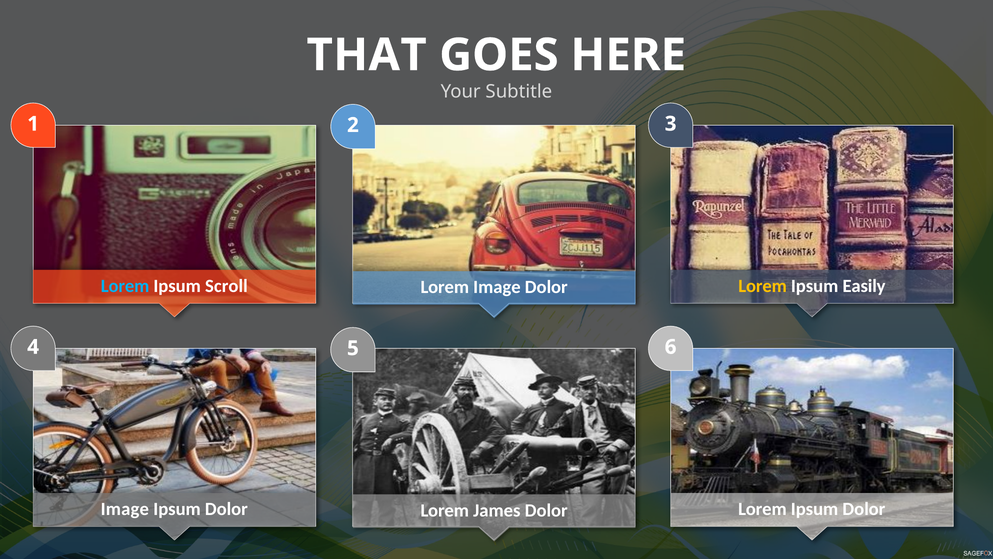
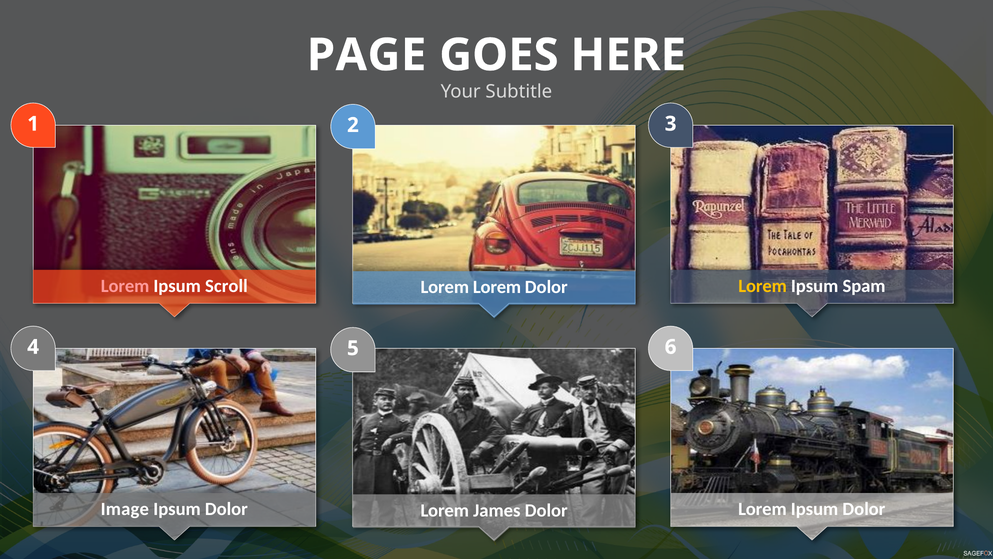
THAT: THAT -> PAGE
Lorem at (125, 286) colour: light blue -> pink
Easily: Easily -> Spam
Lorem Image: Image -> Lorem
